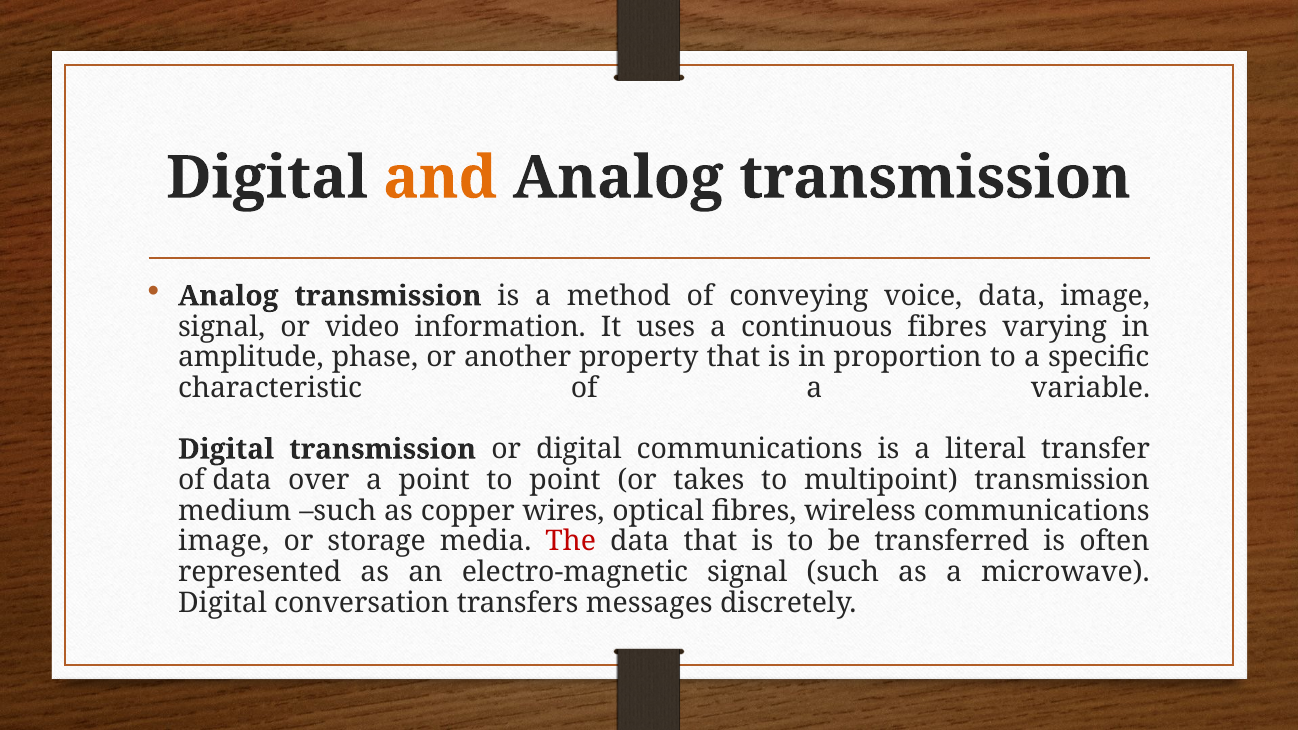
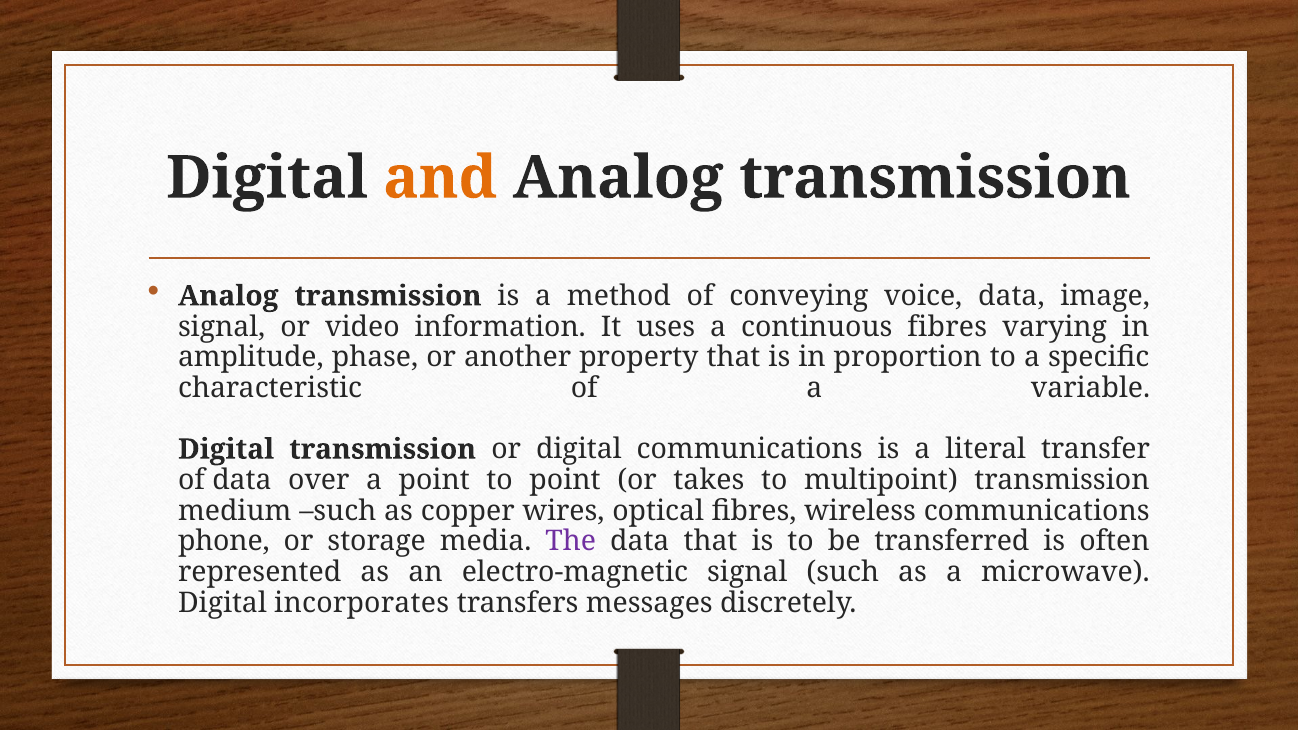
image at (224, 541): image -> phone
The colour: red -> purple
conversation: conversation -> incorporates
